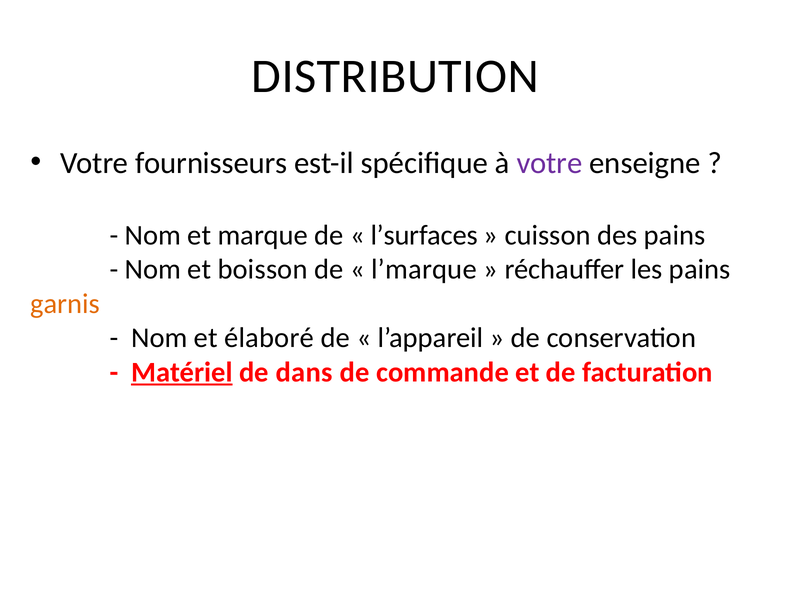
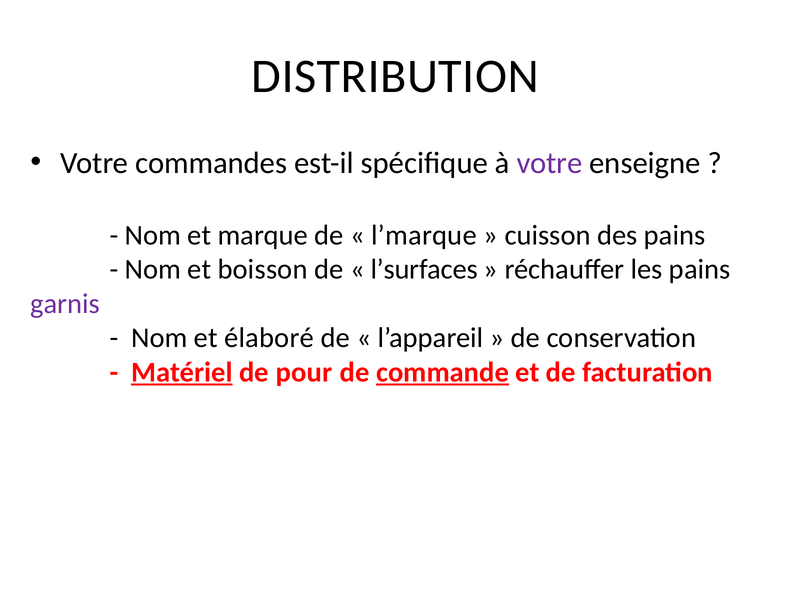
fournisseurs: fournisseurs -> commandes
l’surfaces: l’surfaces -> l’marque
l’marque: l’marque -> l’surfaces
garnis colour: orange -> purple
dans: dans -> pour
commande underline: none -> present
